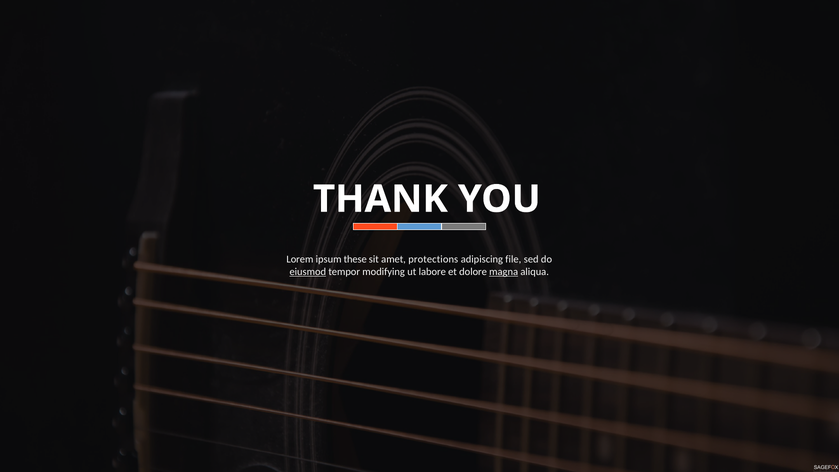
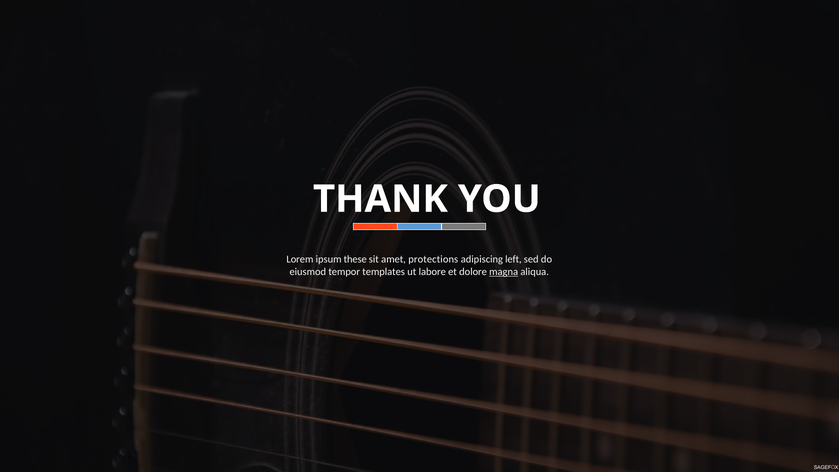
file: file -> left
eiusmod underline: present -> none
modifying: modifying -> templates
